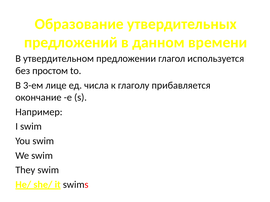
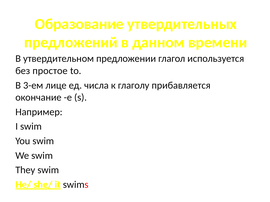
простом: простом -> простое
